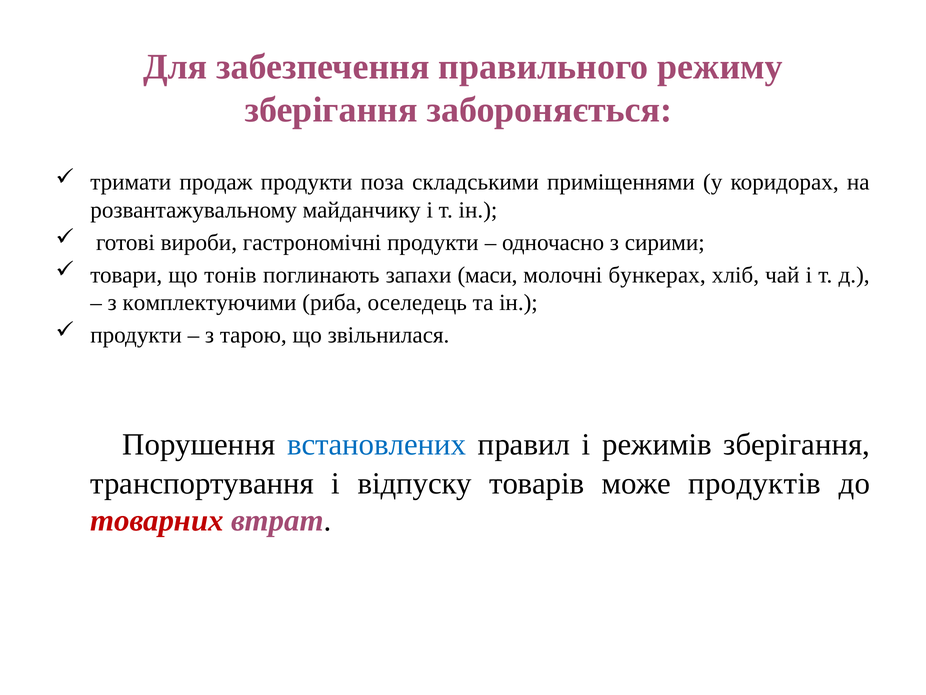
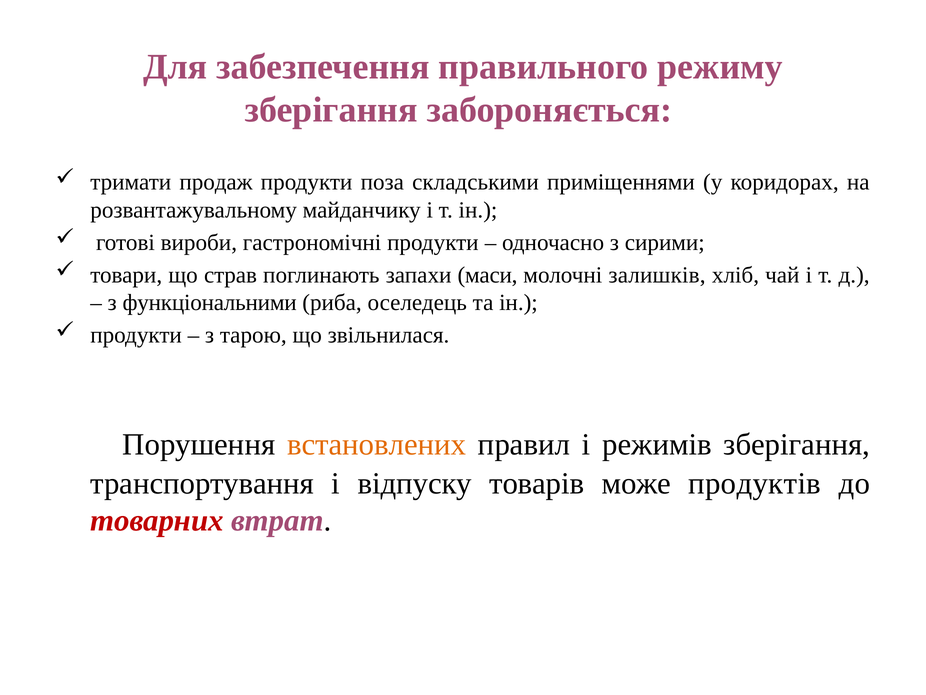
тонів: тонів -> страв
бункерах: бункерах -> залишків
комплектуючими: комплектуючими -> функціональними
встановлених colour: blue -> orange
